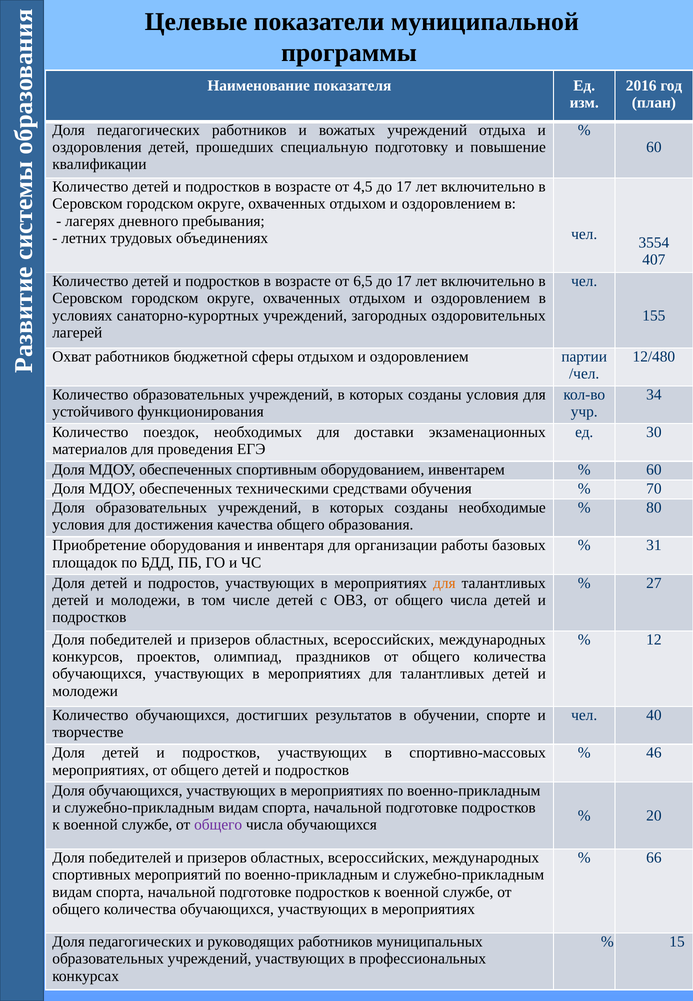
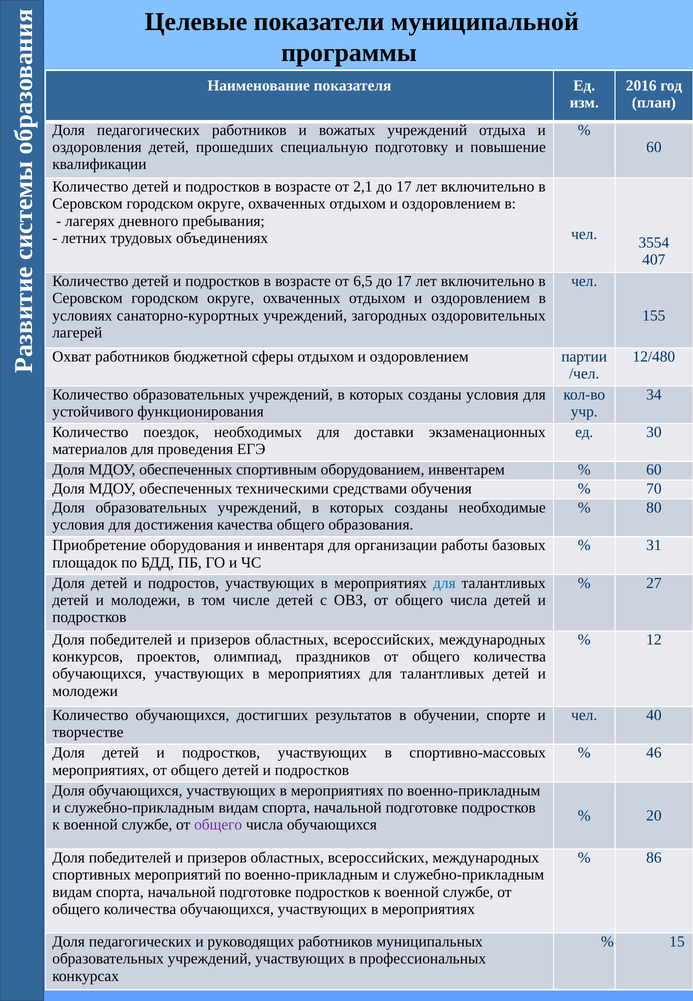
4,5: 4,5 -> 2,1
для at (444, 583) colour: orange -> blue
66: 66 -> 86
